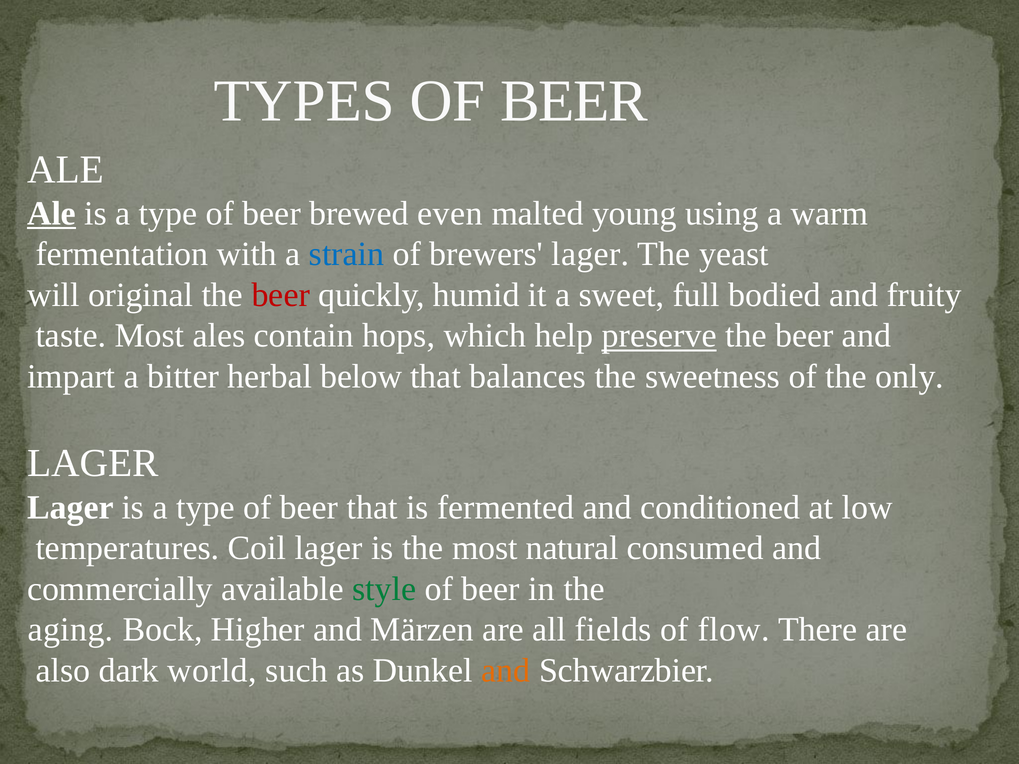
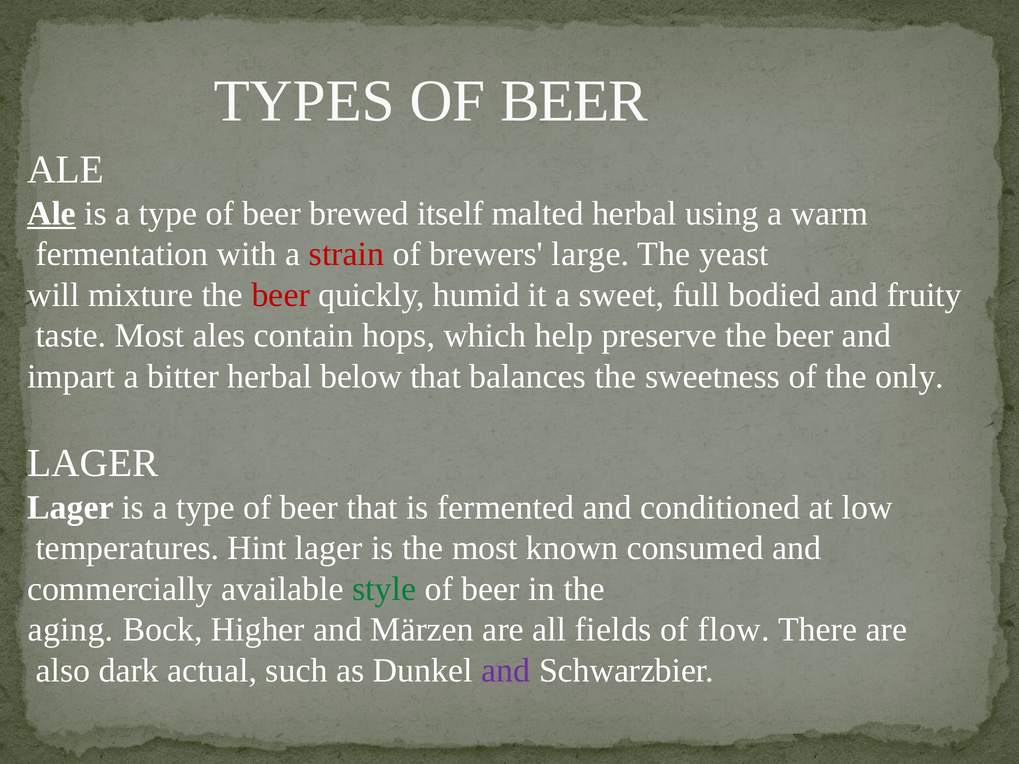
even: even -> itself
malted young: young -> herbal
strain colour: blue -> red
brewers lager: lager -> large
original: original -> mixture
preserve underline: present -> none
Coil: Coil -> Hint
natural: natural -> known
world: world -> actual
and at (506, 671) colour: orange -> purple
